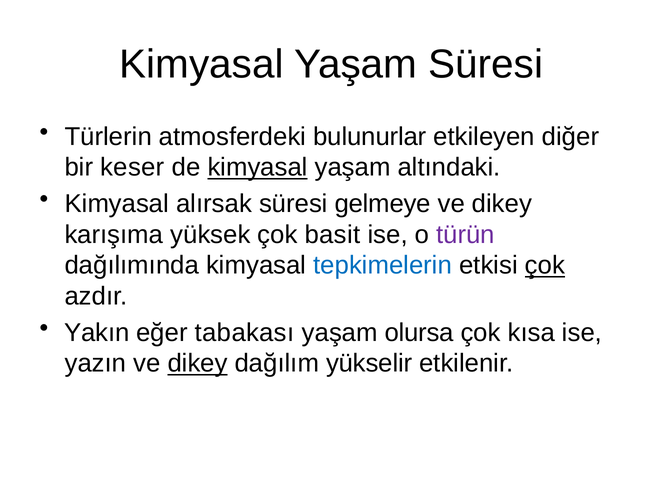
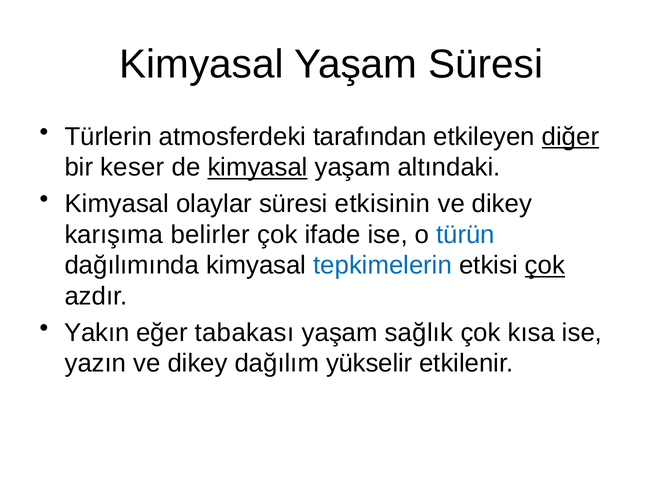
bulunurlar: bulunurlar -> tarafından
diğer underline: none -> present
alırsak: alırsak -> olaylar
gelmeye: gelmeye -> etkisinin
yüksek: yüksek -> belirler
basit: basit -> ifade
türün colour: purple -> blue
olursa: olursa -> sağlık
dikey at (198, 364) underline: present -> none
